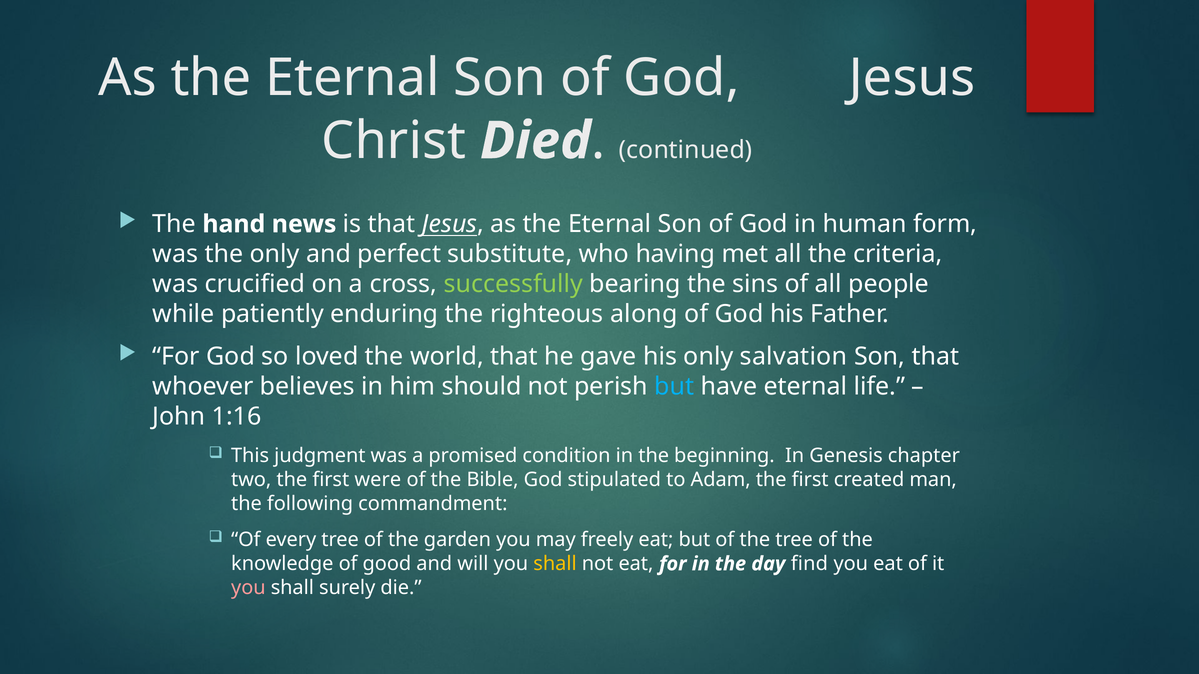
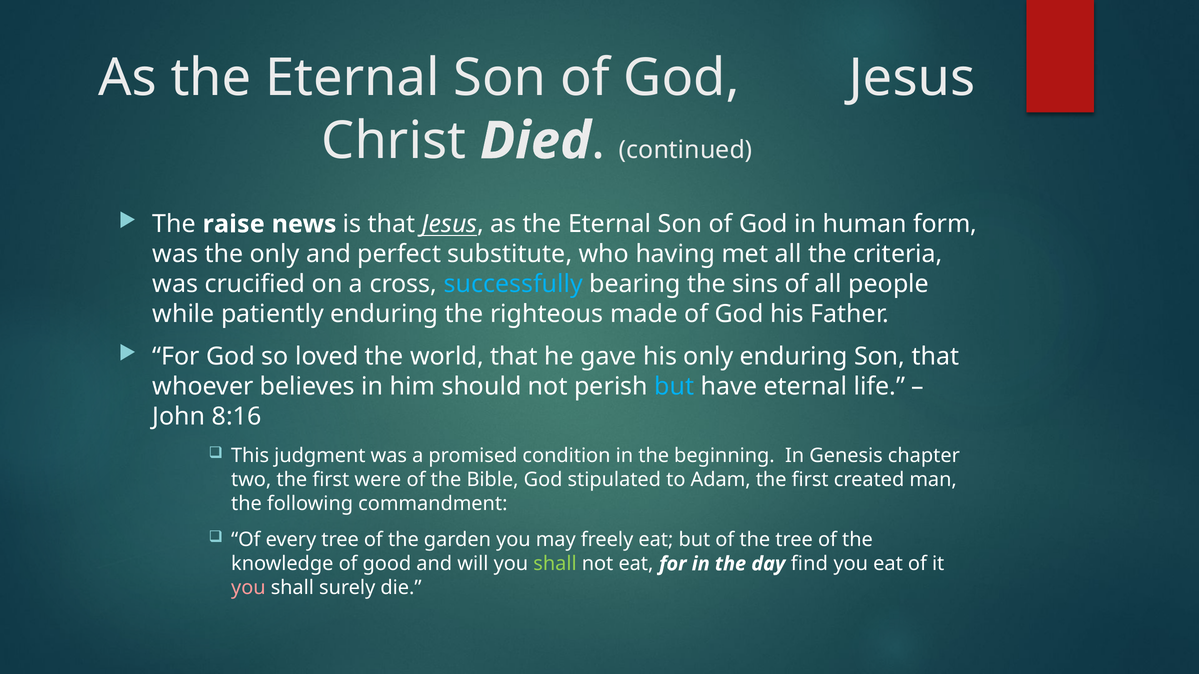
hand: hand -> raise
successfully colour: light green -> light blue
along: along -> made
only salvation: salvation -> enduring
1:16: 1:16 -> 8:16
shall at (555, 564) colour: yellow -> light green
